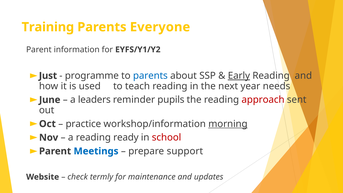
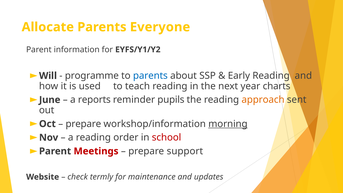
Training: Training -> Allocate
Just: Just -> Will
Early underline: present -> none
needs: needs -> charts
leaders: leaders -> reports
approach colour: red -> orange
practice at (83, 124): practice -> prepare
ready: ready -> order
Meetings colour: blue -> red
